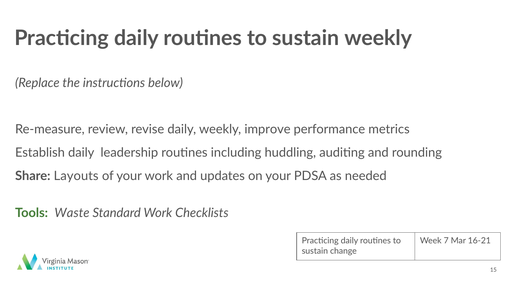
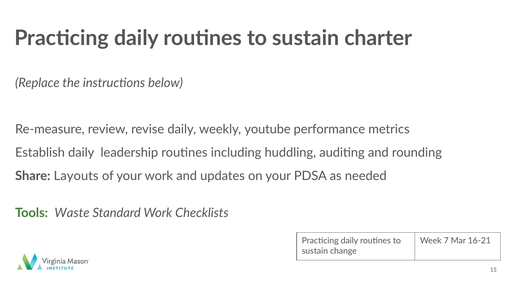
sustain weekly: weekly -> charter
improve: improve -> youtube
